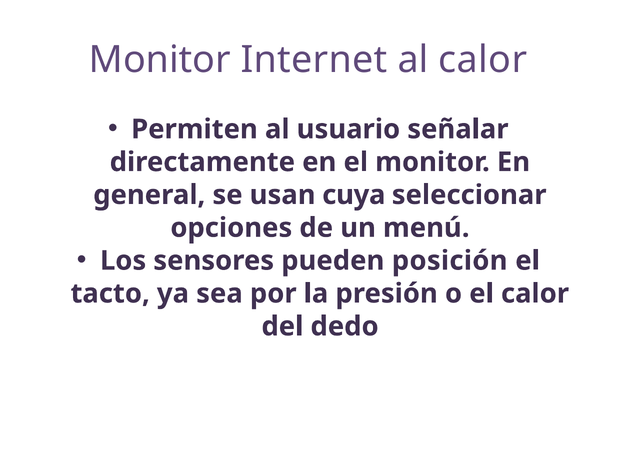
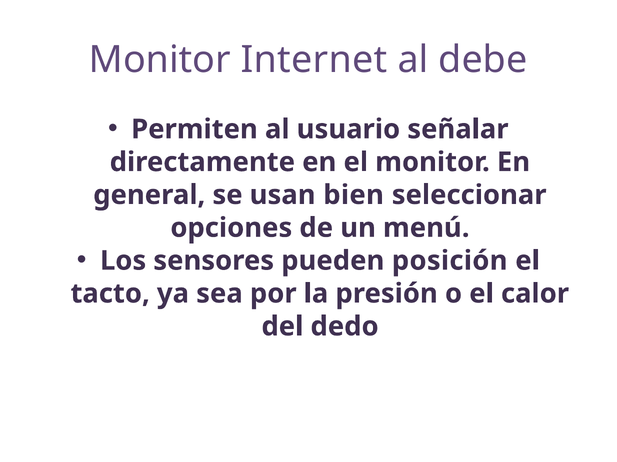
al calor: calor -> debe
cuya: cuya -> bien
